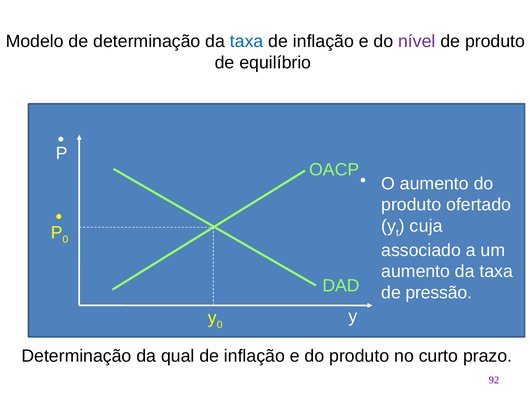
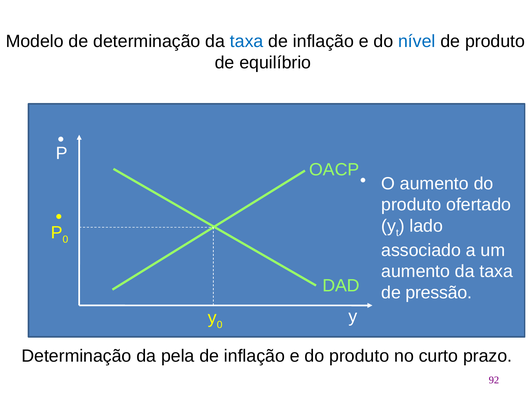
nível colour: purple -> blue
cuja: cuja -> lado
qual: qual -> pela
